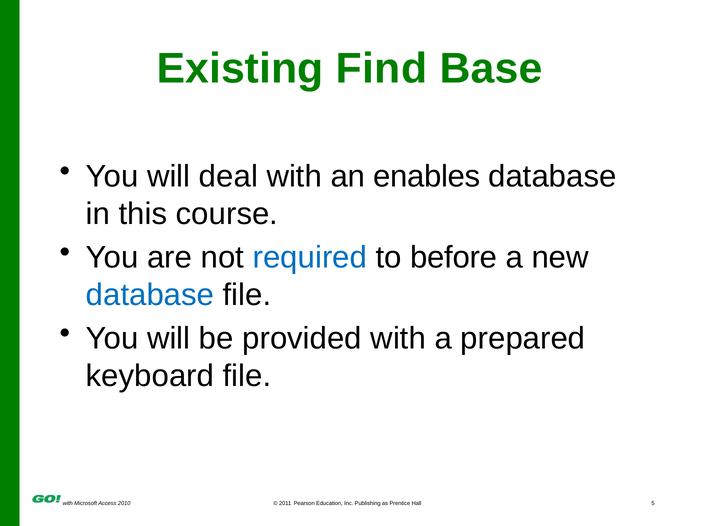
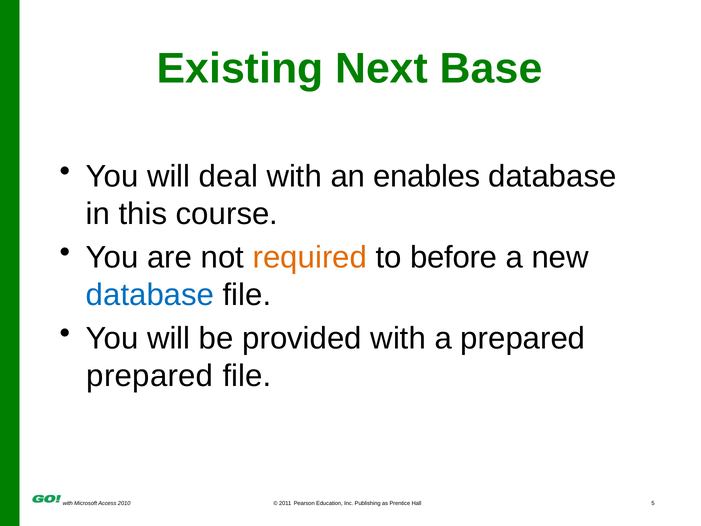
Find: Find -> Next
required colour: blue -> orange
keyboard at (150, 376): keyboard -> prepared
